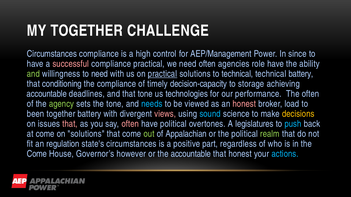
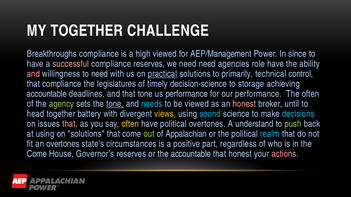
Circumstances at (52, 54): Circumstances -> Breakthroughs
high control: control -> viewed
compliance practical: practical -> reserves
need often: often -> need
and at (33, 74) colour: light green -> pink
to technical: technical -> primarily
technical battery: battery -> control
that conditioning: conditioning -> compliance
the compliance: compliance -> legislatures
decision-capacity: decision-capacity -> decision-science
us technologies: technologies -> performance
tone at (115, 104) underline: none -> present
load: load -> until
been: been -> head
views colour: pink -> yellow
decisions colour: yellow -> light blue
often at (130, 124) colour: pink -> yellow
legislatures: legislatures -> understand
push colour: light blue -> light green
at come: come -> using
realm colour: light green -> light blue
an regulation: regulation -> overtones
Governor’s however: however -> reserves
actions colour: light blue -> pink
